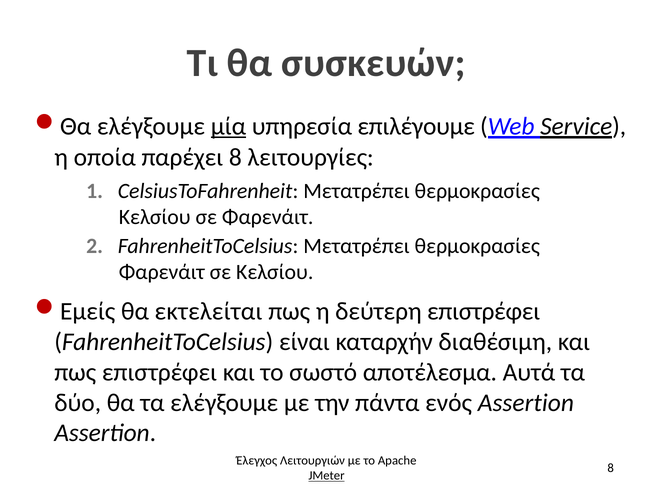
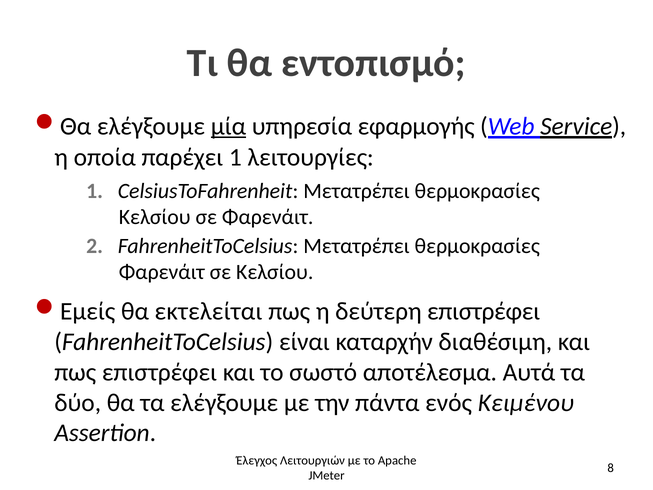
συσκευών: συσκευών -> εντοπισμό
επιλέγουμε: επιλέγουμε -> εφαρμογής
παρέχει 8: 8 -> 1
ενός Assertion: Assertion -> Κειμένου
JMeter underline: present -> none
